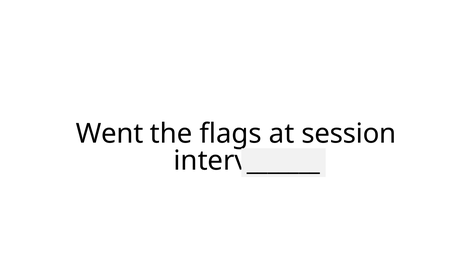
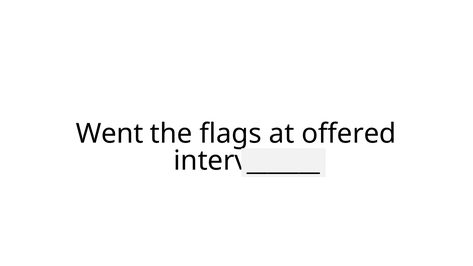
session: session -> offered
